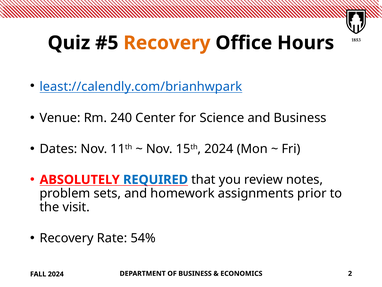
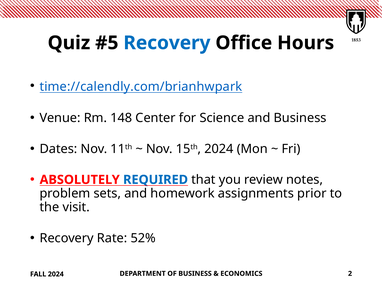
Recovery at (167, 43) colour: orange -> blue
least://calendly.com/brianhwpark: least://calendly.com/brianhwpark -> time://calendly.com/brianhwpark
240: 240 -> 148
54%: 54% -> 52%
